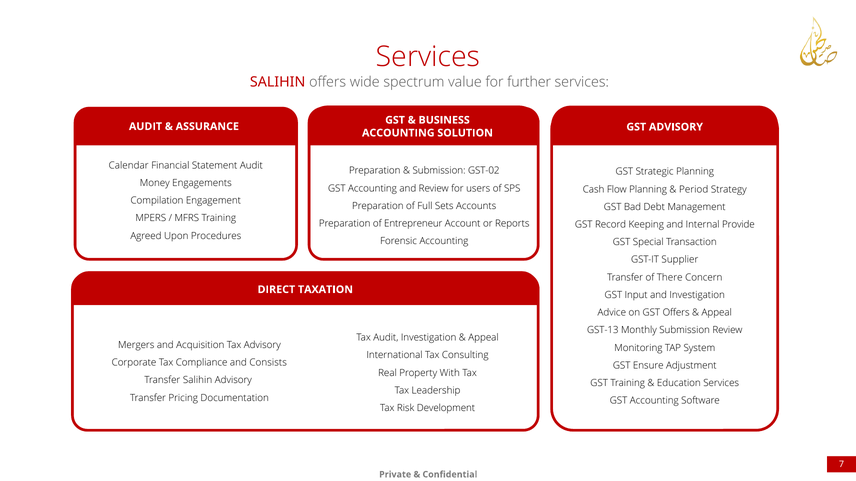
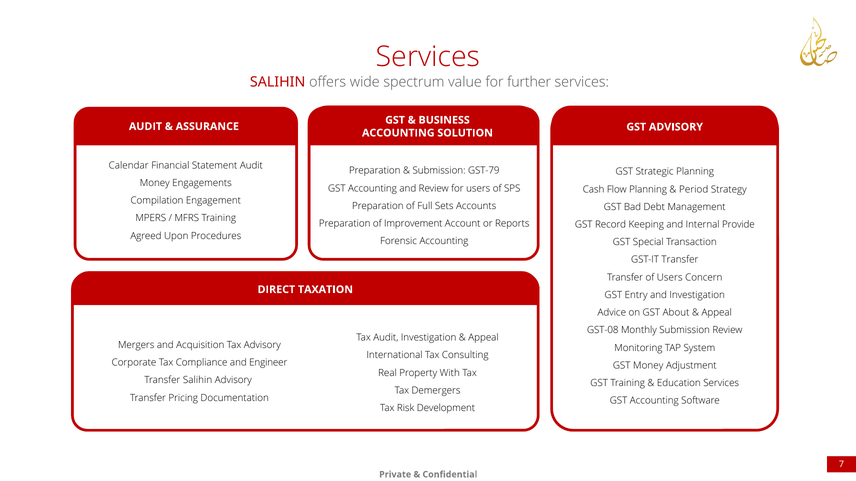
GST-02: GST-02 -> GST-79
Entrepreneur: Entrepreneur -> Improvement
GST-IT Supplier: Supplier -> Transfer
of There: There -> Users
Input: Input -> Entry
GST Offers: Offers -> About
GST-13: GST-13 -> GST-08
Consists: Consists -> Engineer
GST Ensure: Ensure -> Money
Leadership: Leadership -> Demergers
